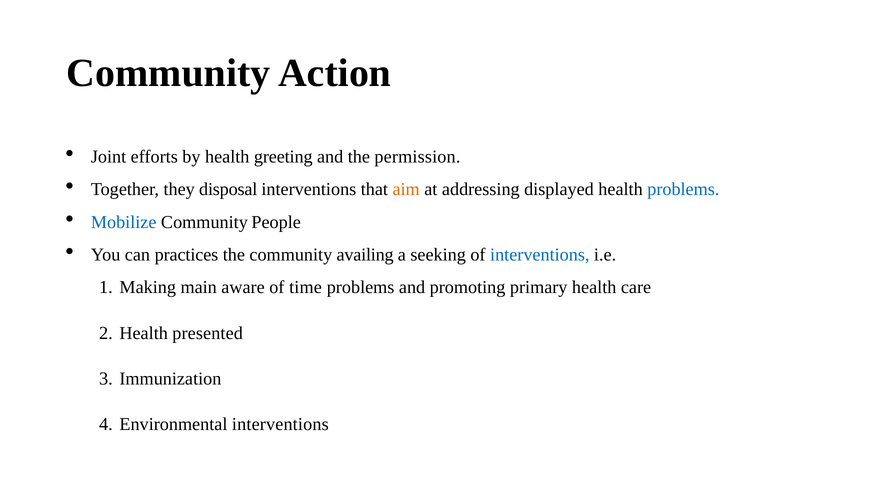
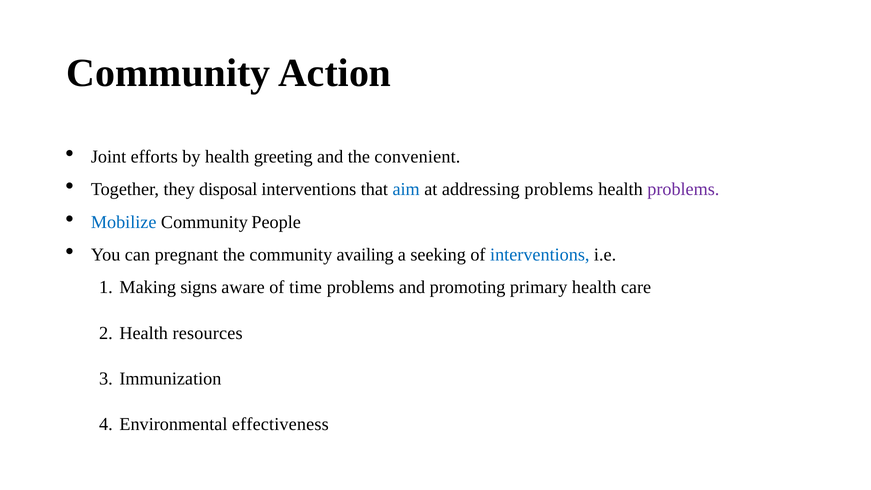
permission: permission -> convenient
aim colour: orange -> blue
addressing displayed: displayed -> problems
problems at (683, 189) colour: blue -> purple
practices: practices -> pregnant
main: main -> signs
presented: presented -> resources
Environmental interventions: interventions -> effectiveness
